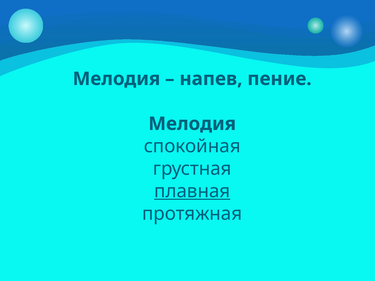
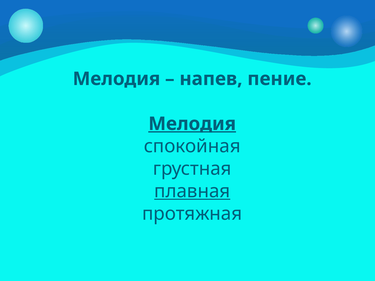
Мелодия at (192, 124) underline: none -> present
